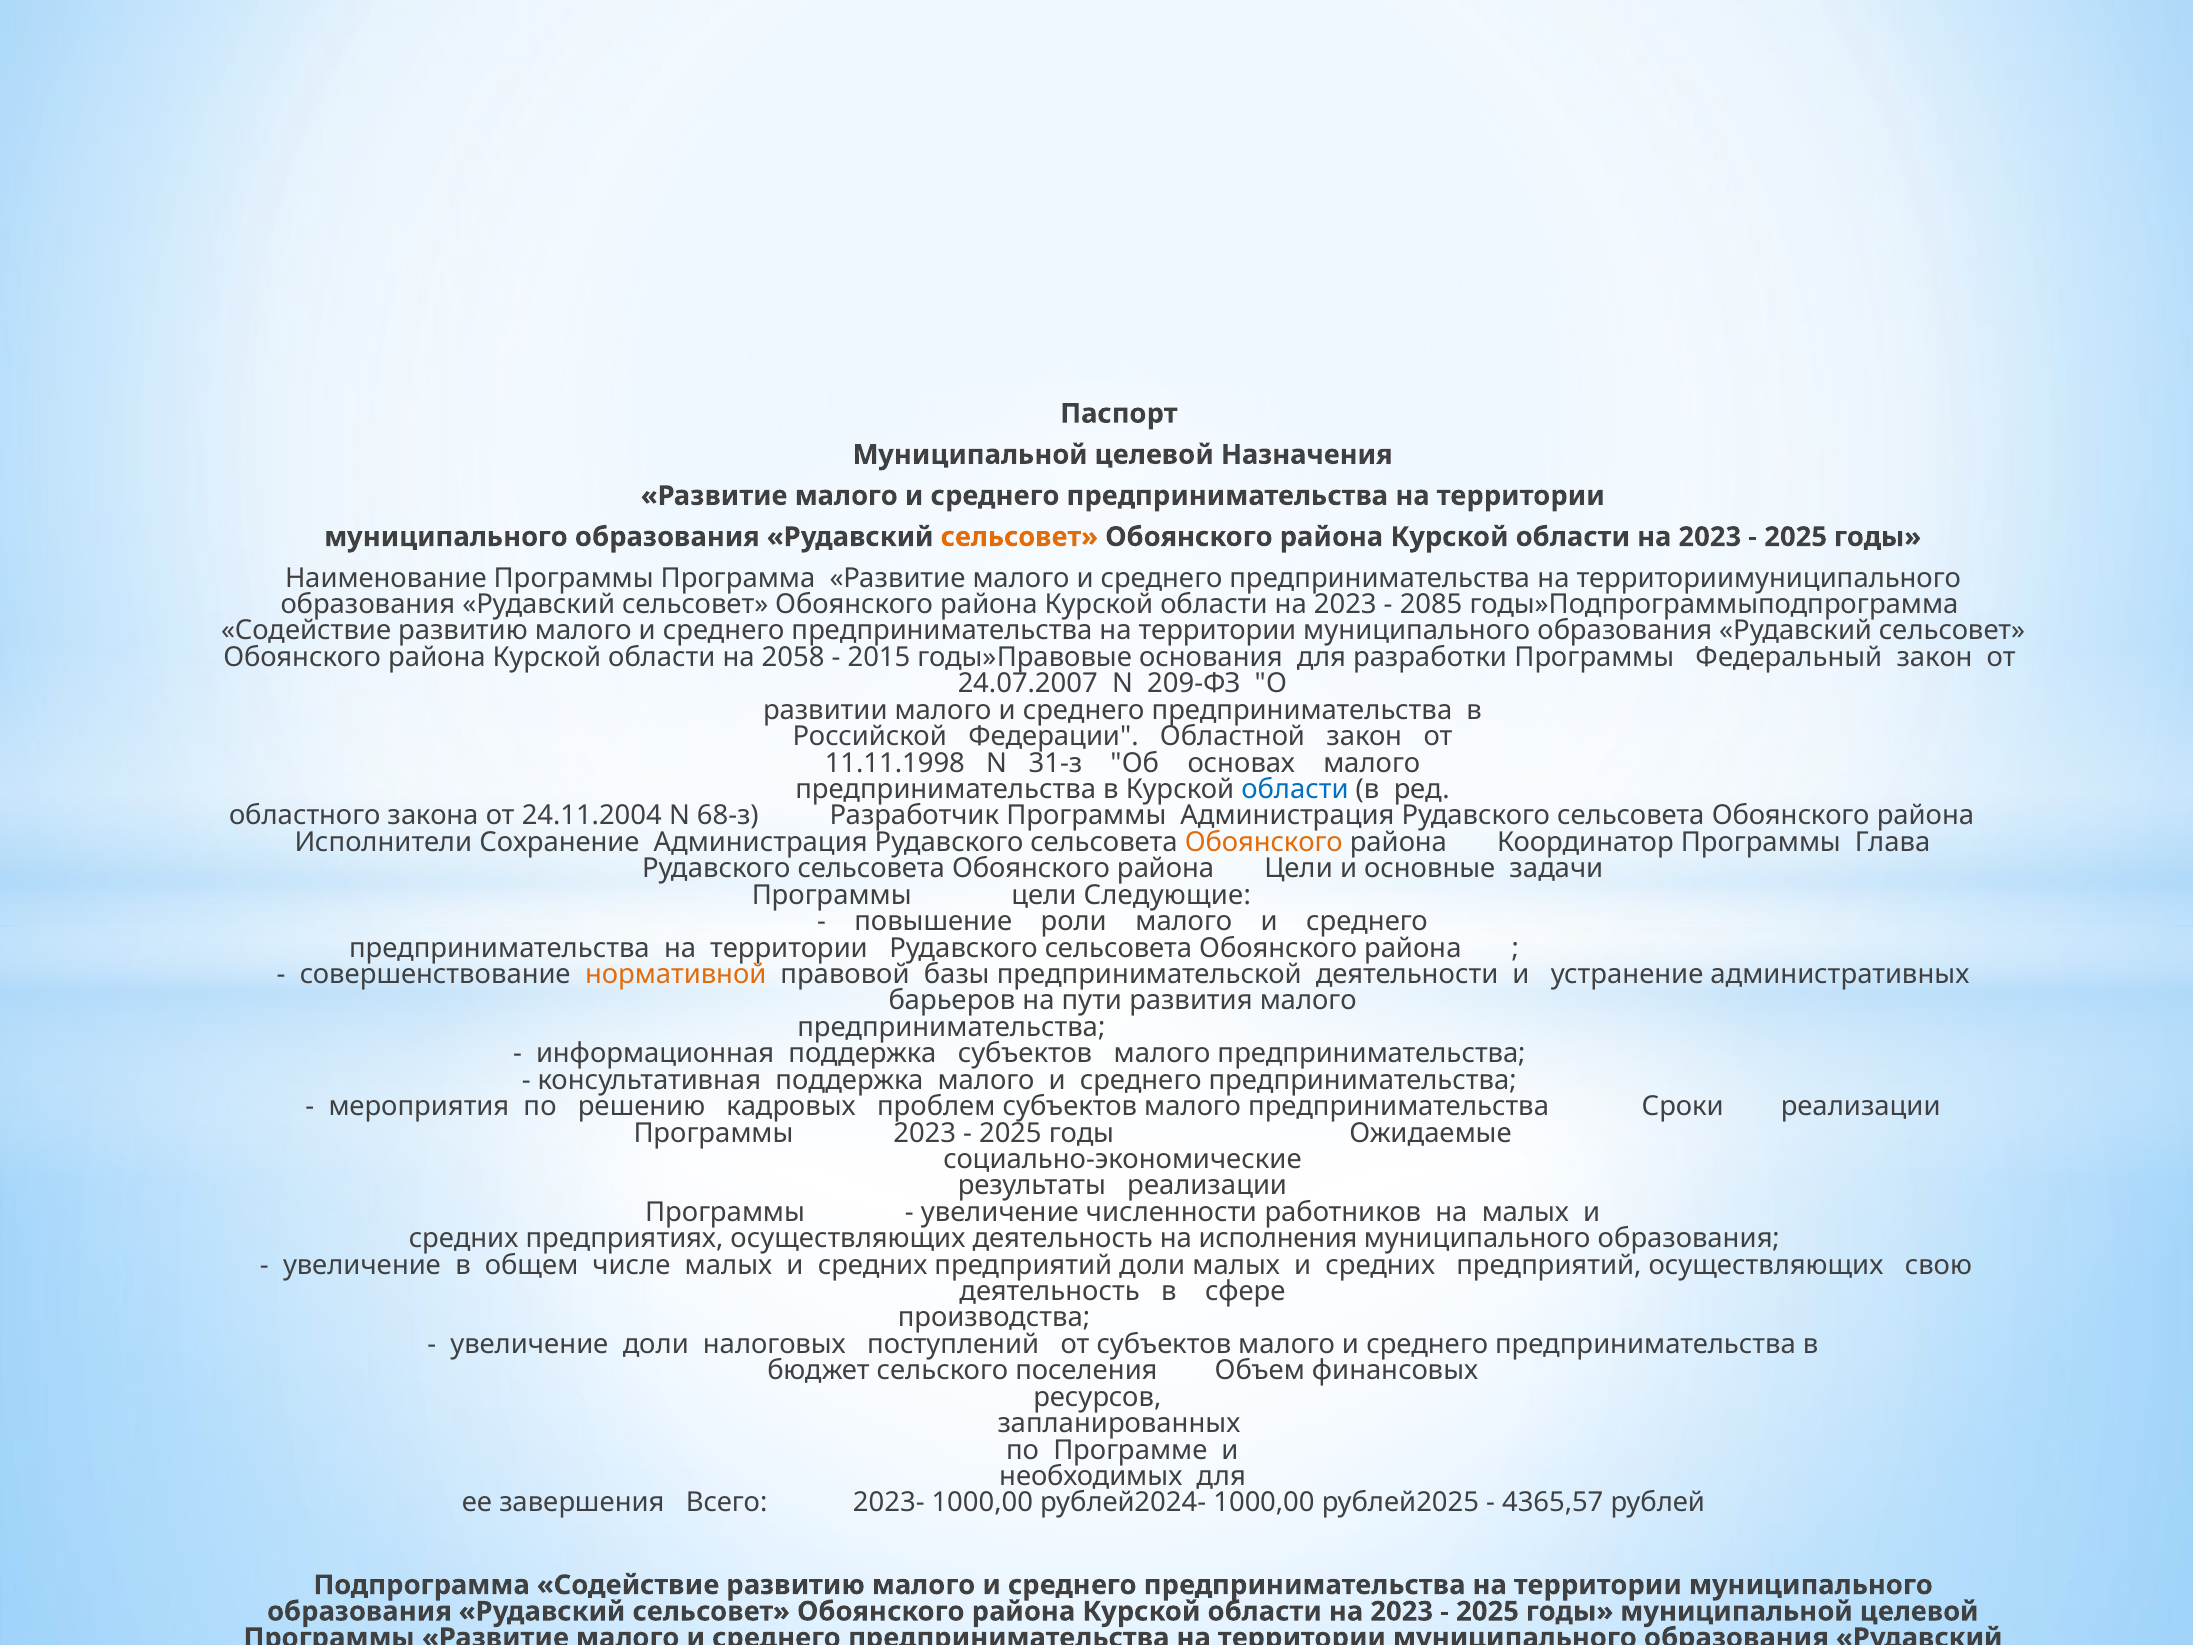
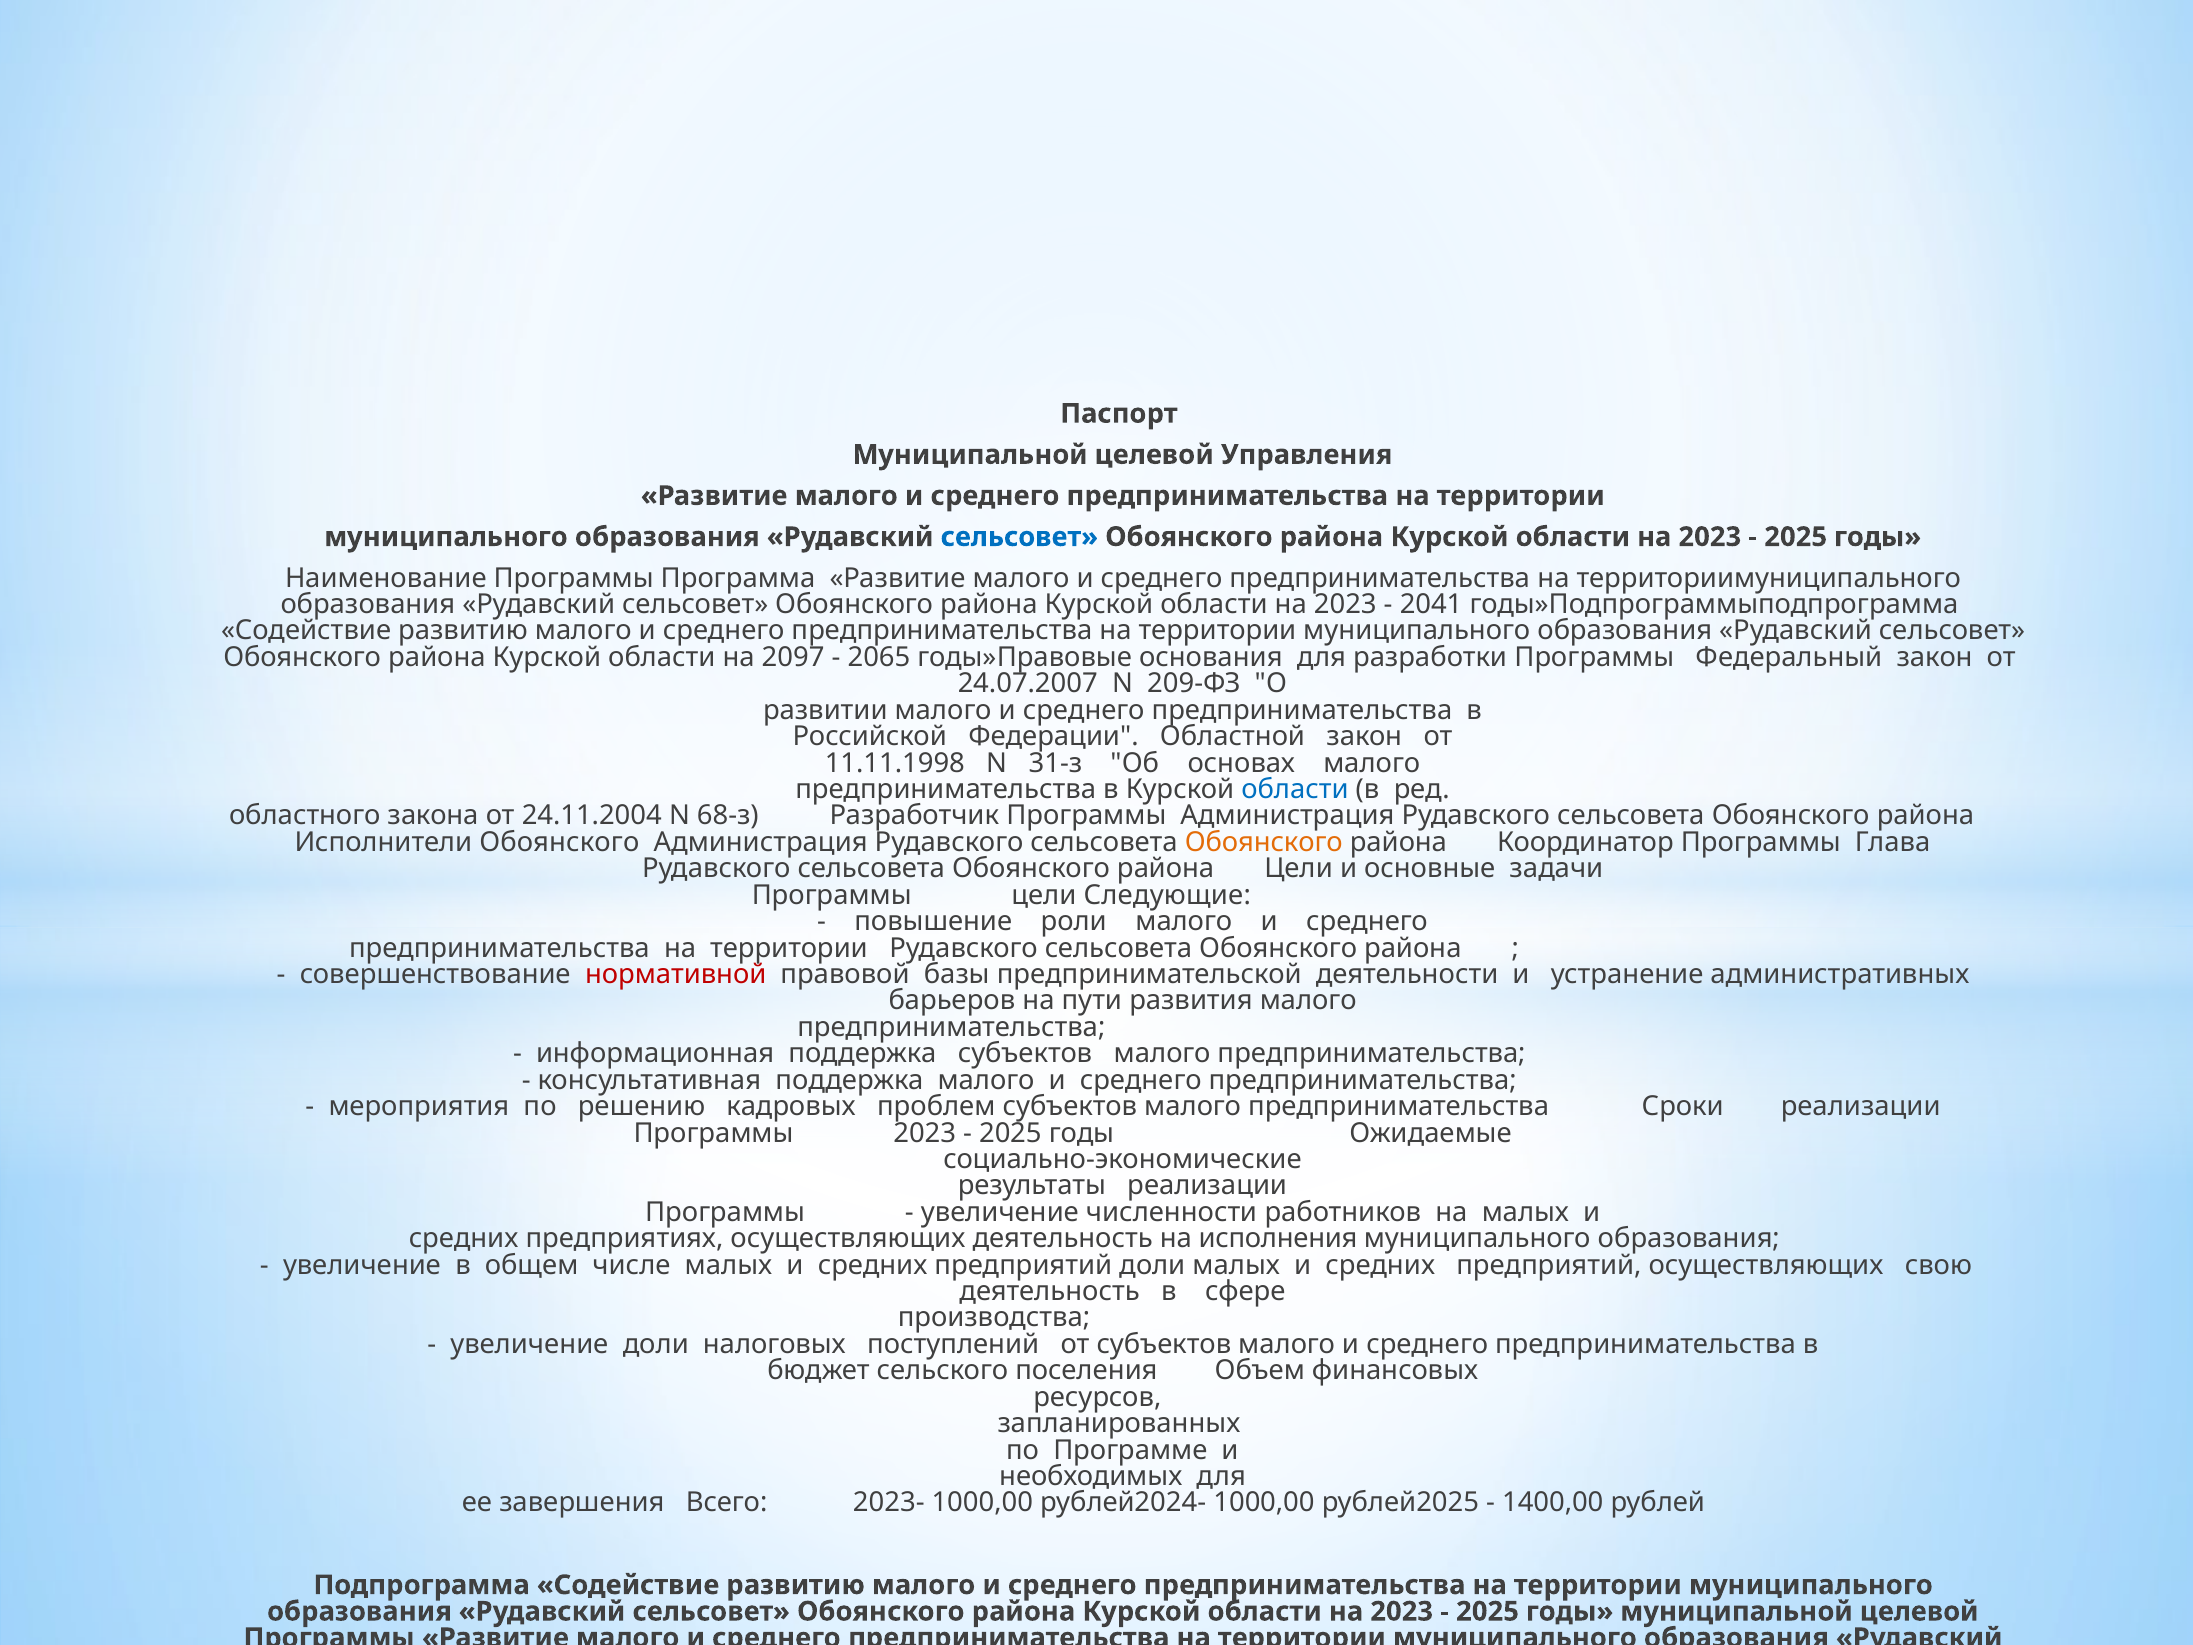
Назначения: Назначения -> Управления
сельсовет at (1019, 537) colour: orange -> blue
2085: 2085 -> 2041
2058: 2058 -> 2097
2015: 2015 -> 2065
Исполнители Сохранение: Сохранение -> Обоянского
нормативной at (676, 974) colour: orange -> red
4365,57: 4365,57 -> 1400,00
